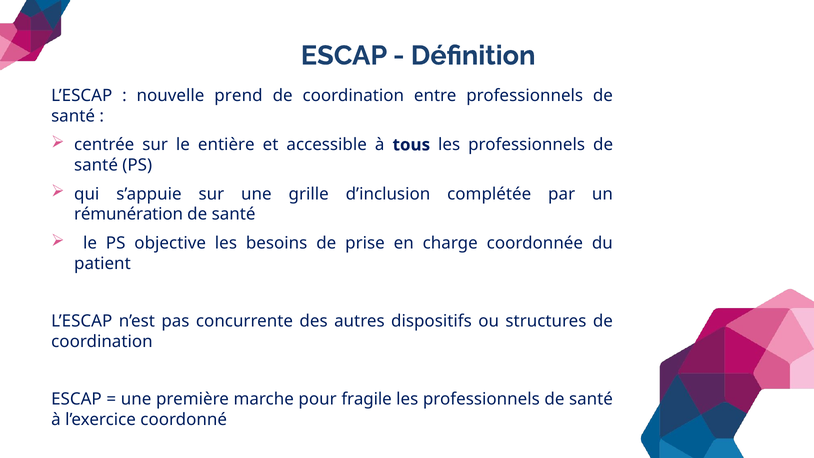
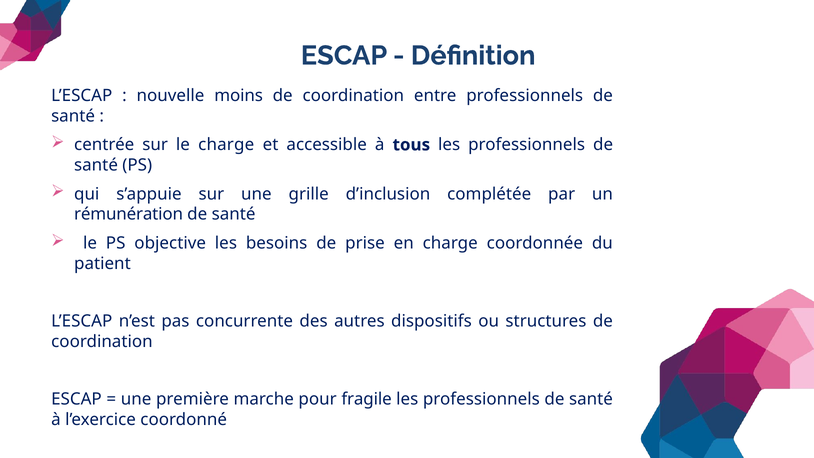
prend: prend -> moins
le entière: entière -> charge
